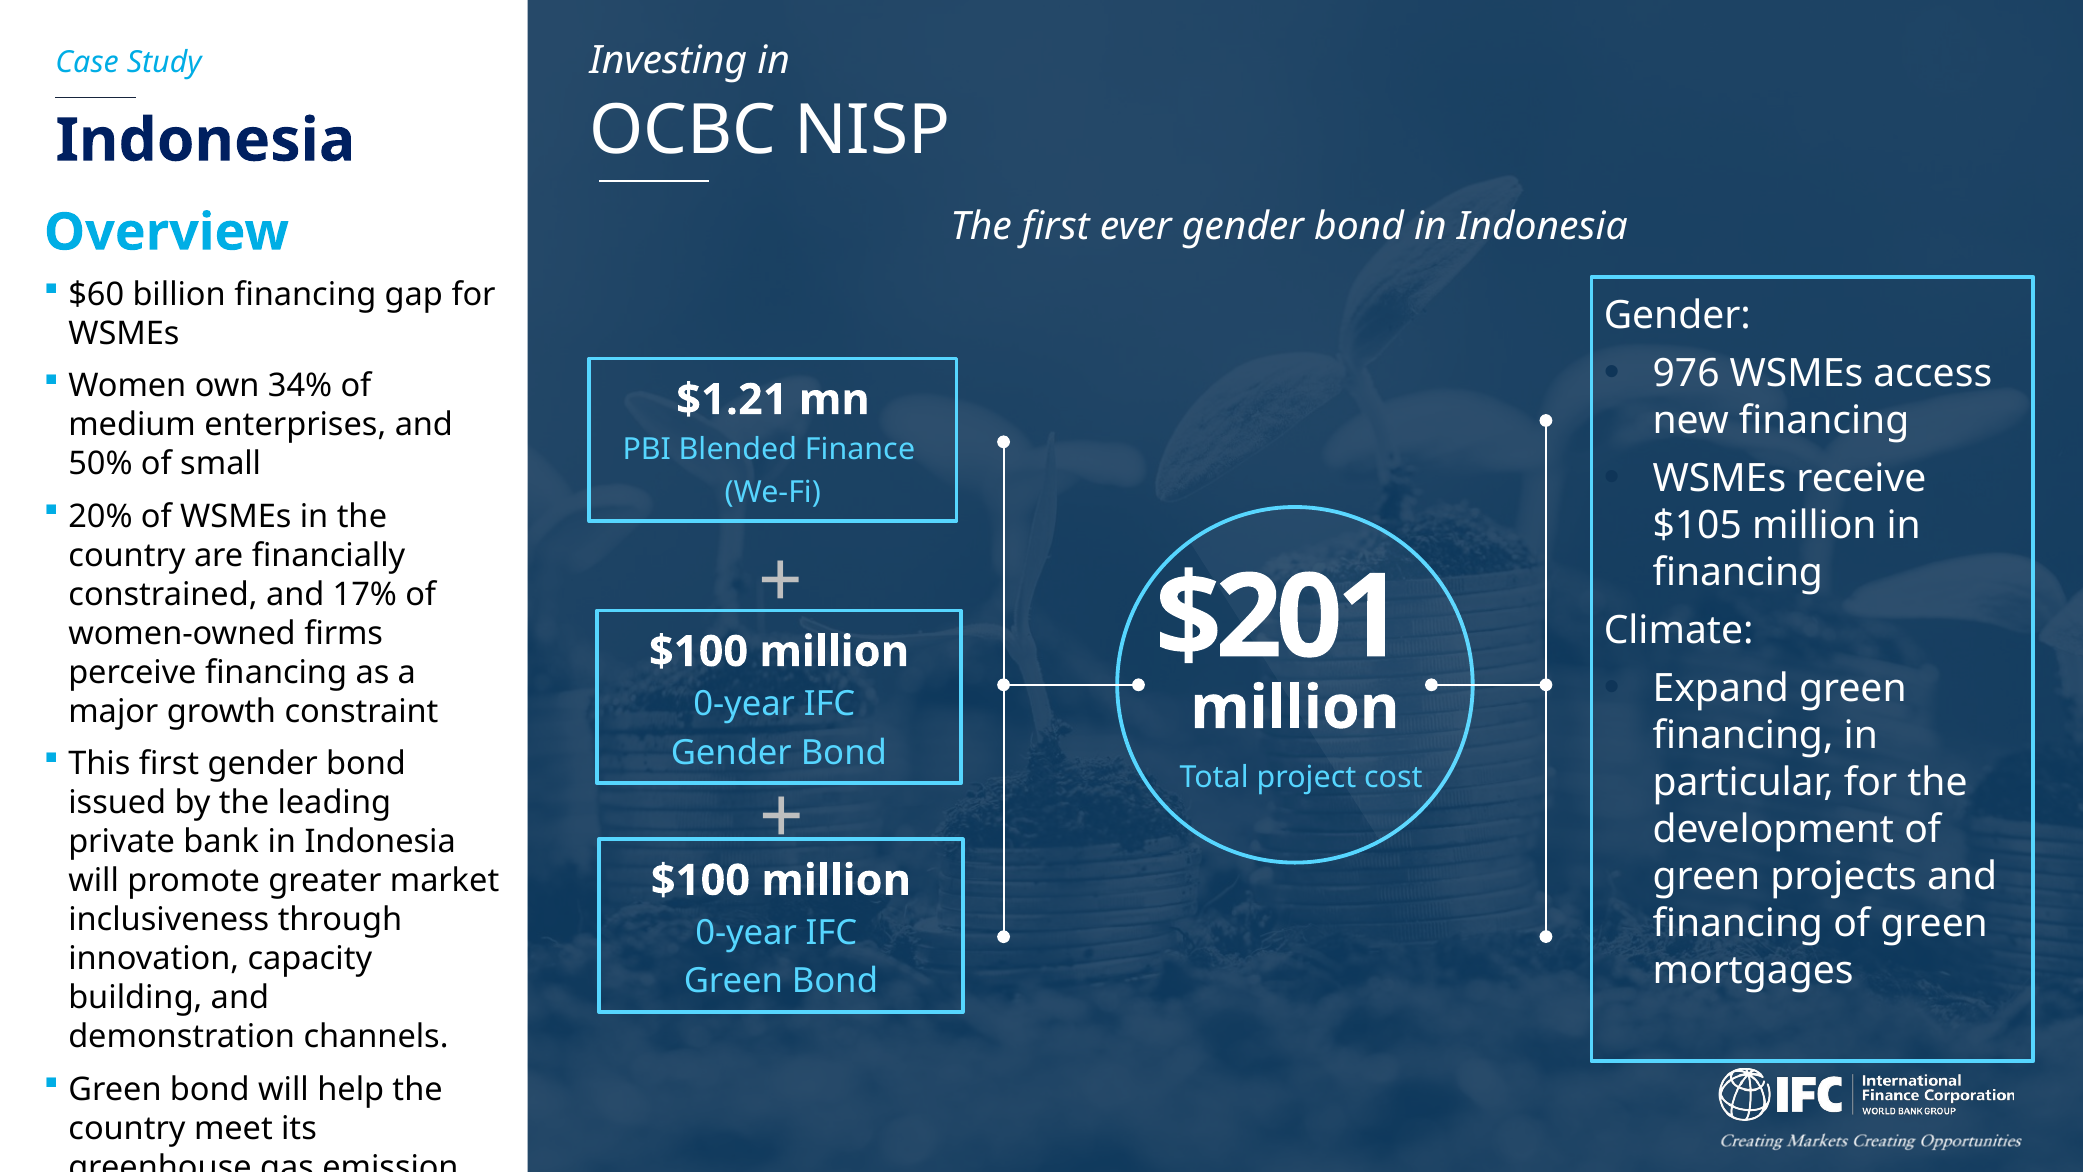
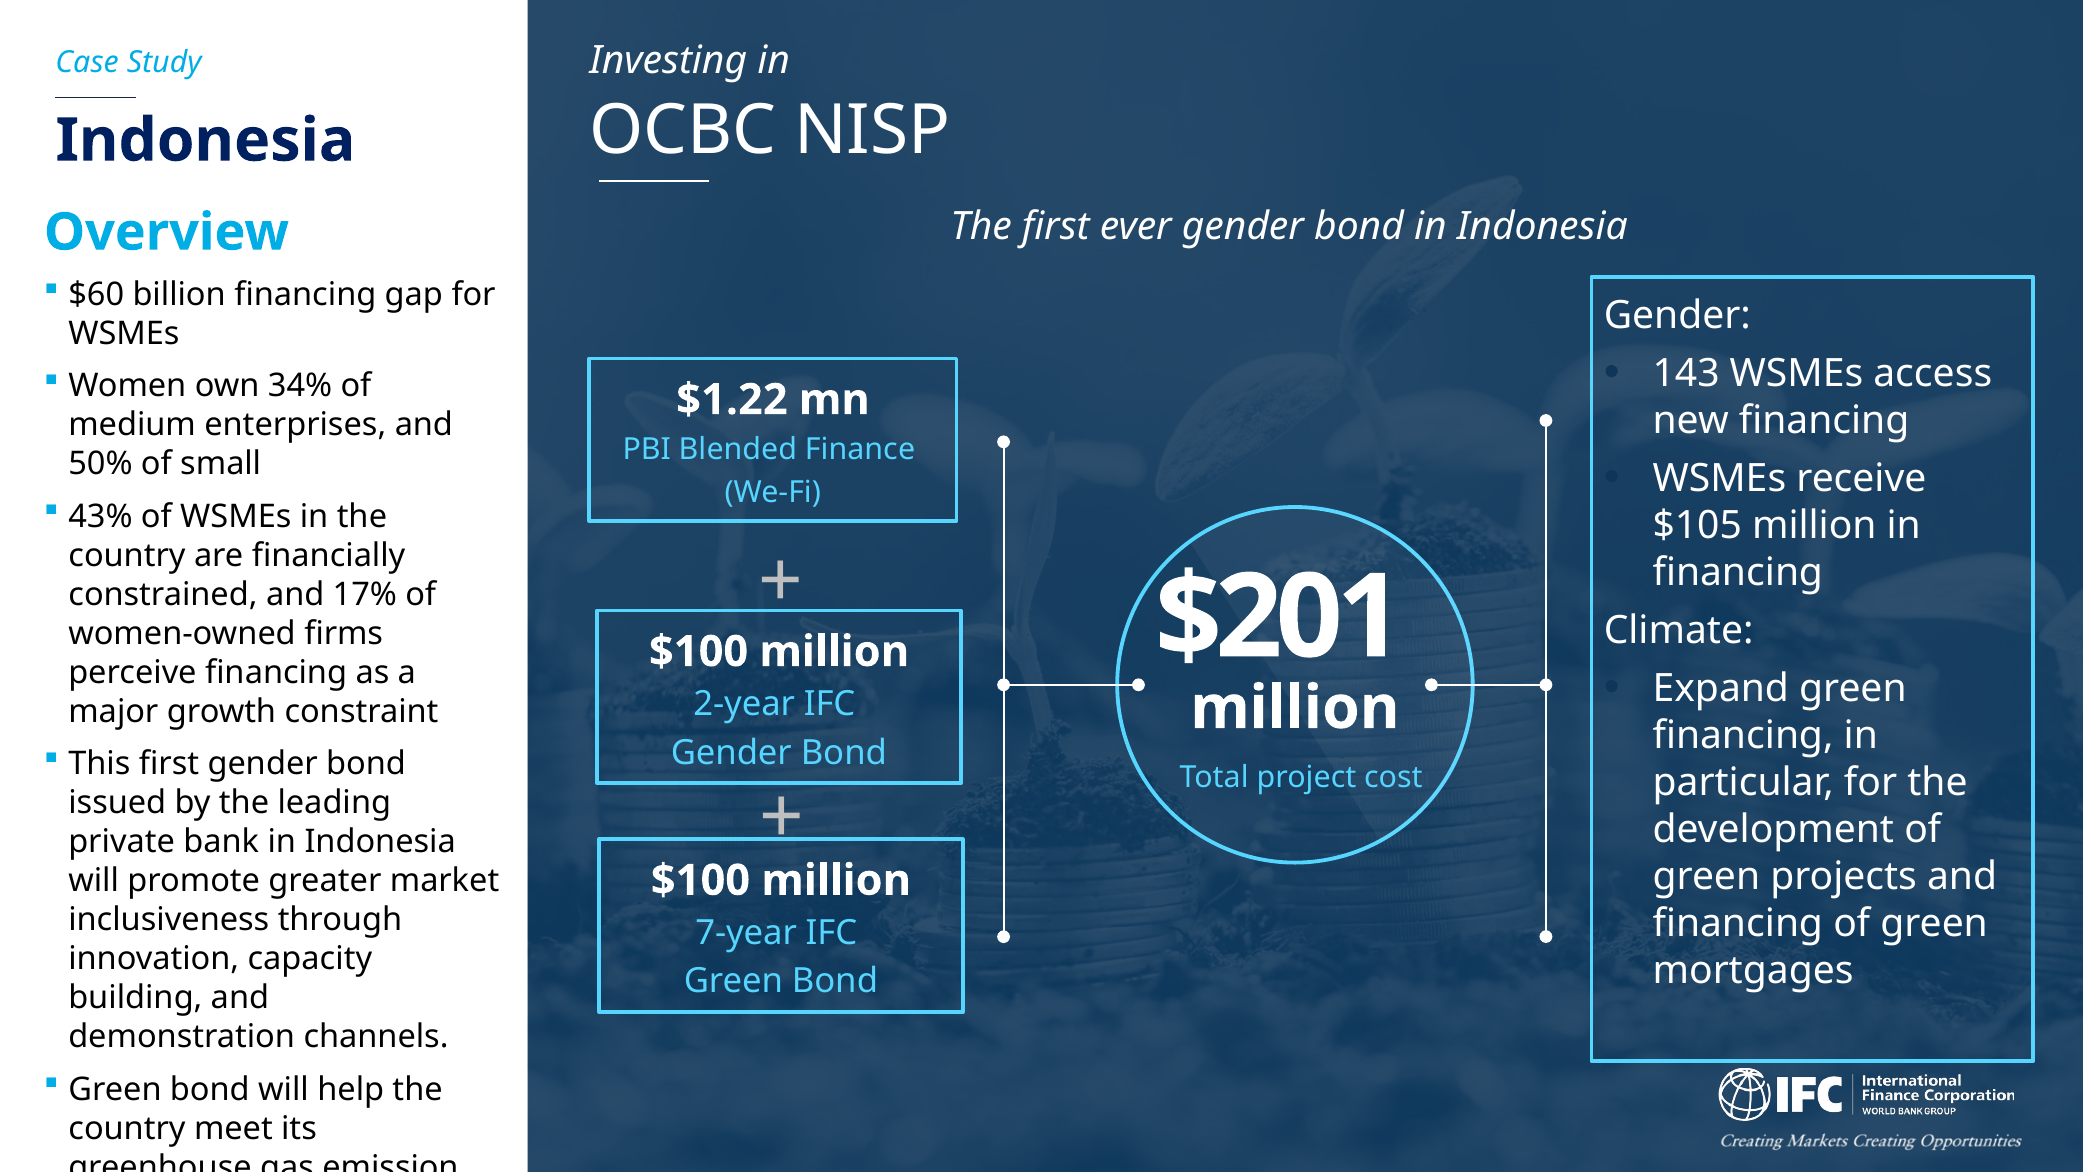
976: 976 -> 143
$1.21: $1.21 -> $1.22
20%: 20% -> 43%
0-year at (744, 704): 0-year -> 2-year
0-year at (746, 933): 0-year -> 7-year
